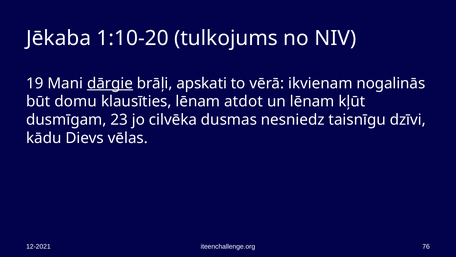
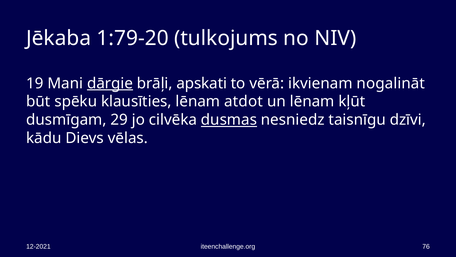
1:10-20: 1:10-20 -> 1:79-20
nogalinās: nogalinās -> nogalināt
domu: domu -> spēku
23: 23 -> 29
dusmas underline: none -> present
